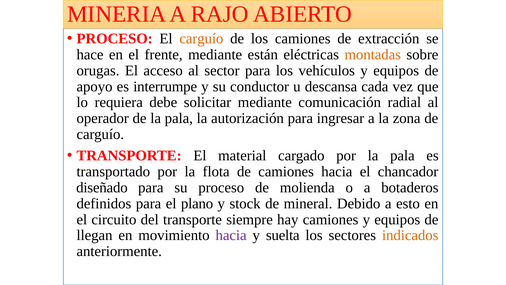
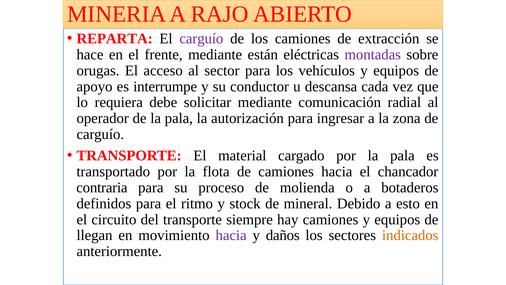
PROCESO at (115, 39): PROCESO -> REPARTA
carguío at (201, 39) colour: orange -> purple
montadas colour: orange -> purple
diseñado: diseñado -> contraria
plano: plano -> ritmo
suelta: suelta -> daños
